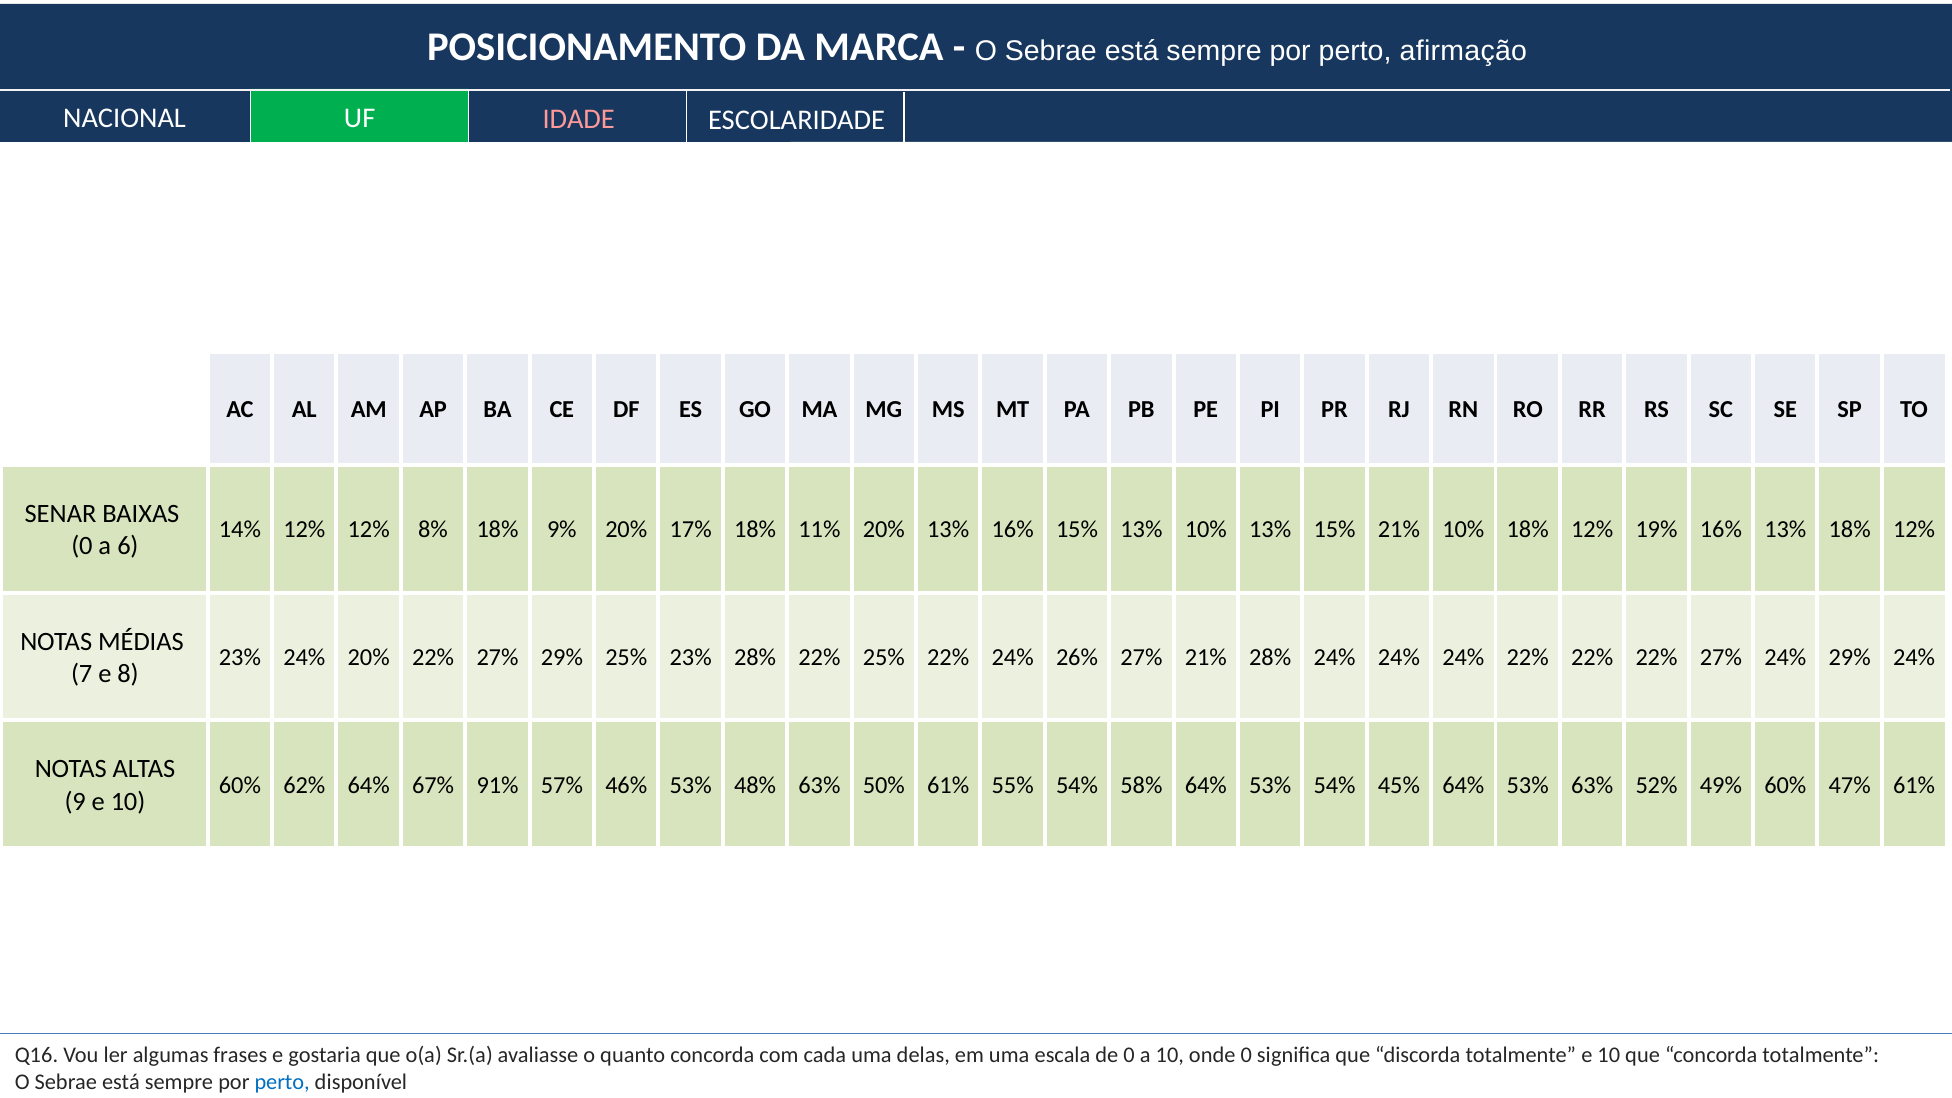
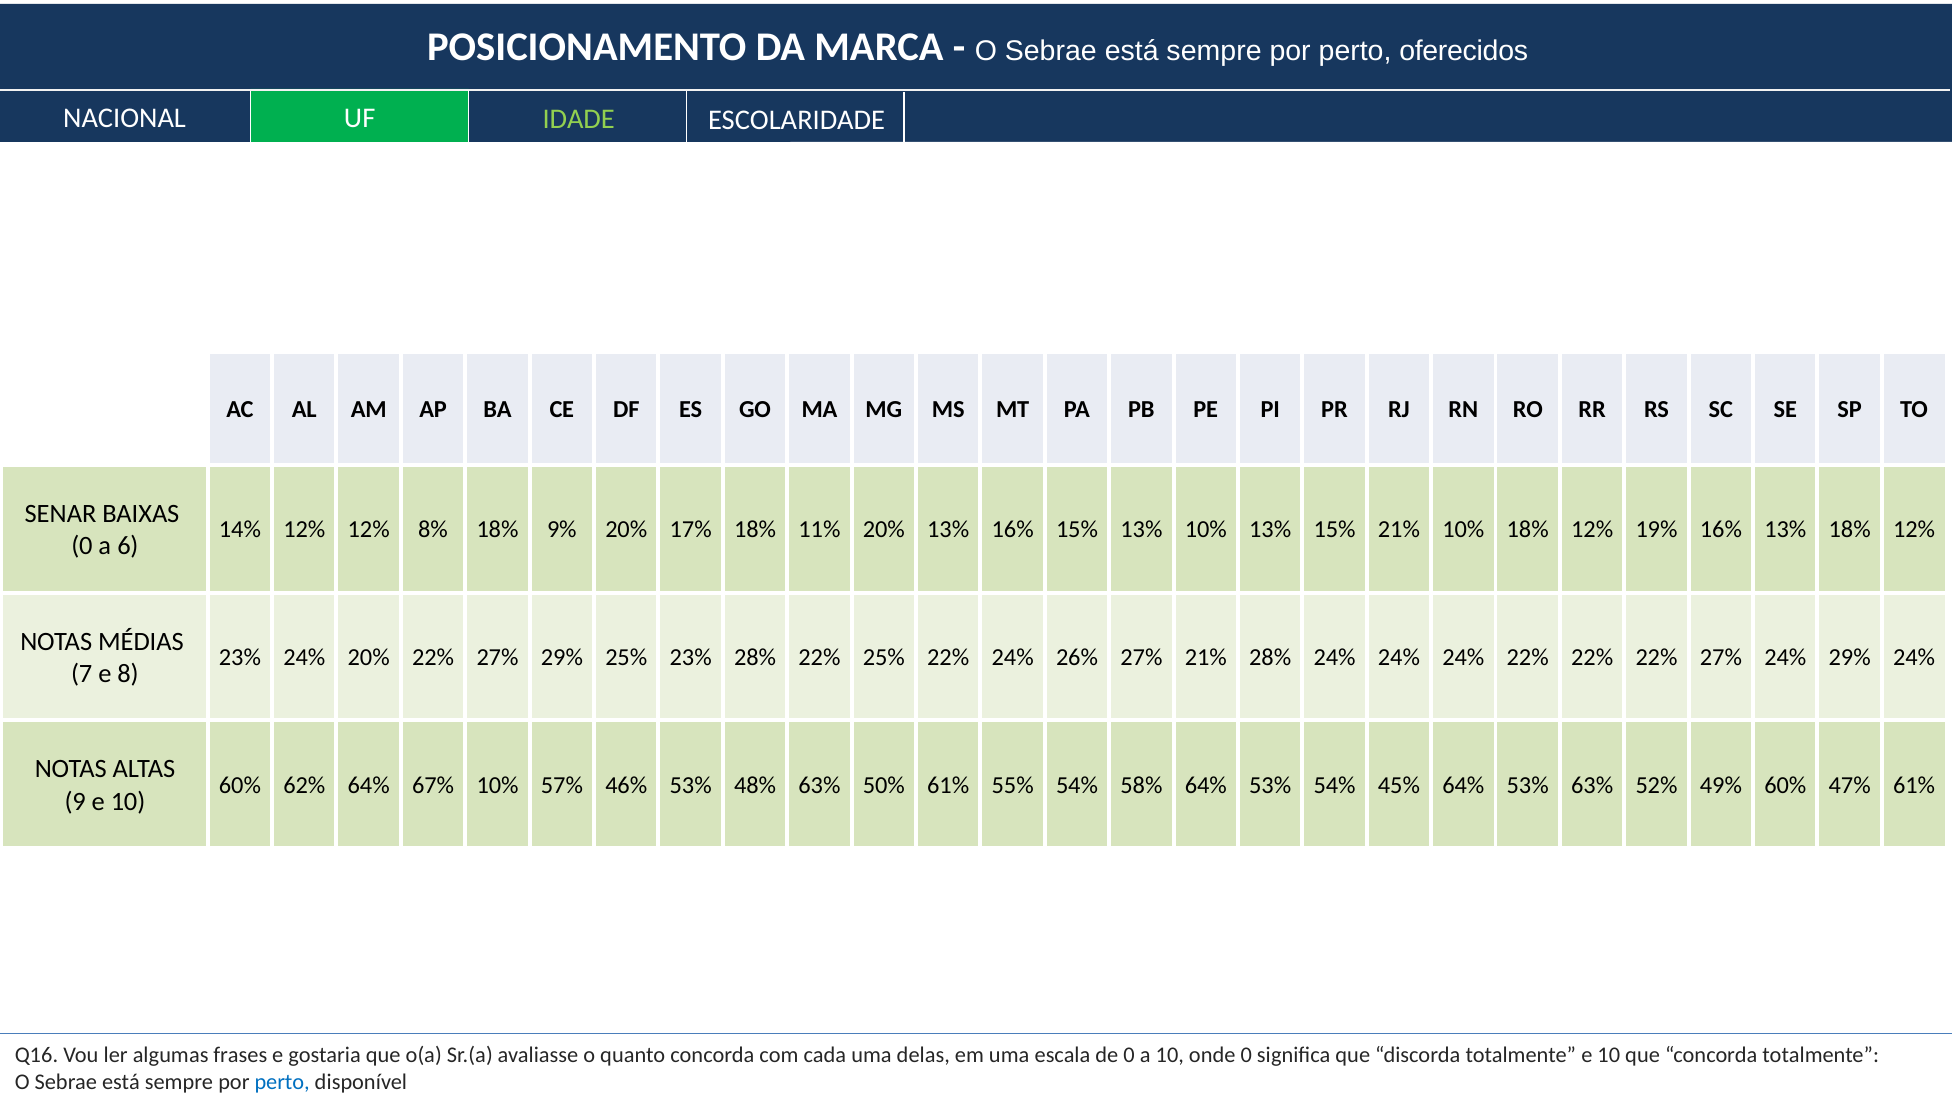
afirmação: afirmação -> oferecidos
IDADE colour: pink -> light green
67% 91%: 91% -> 10%
